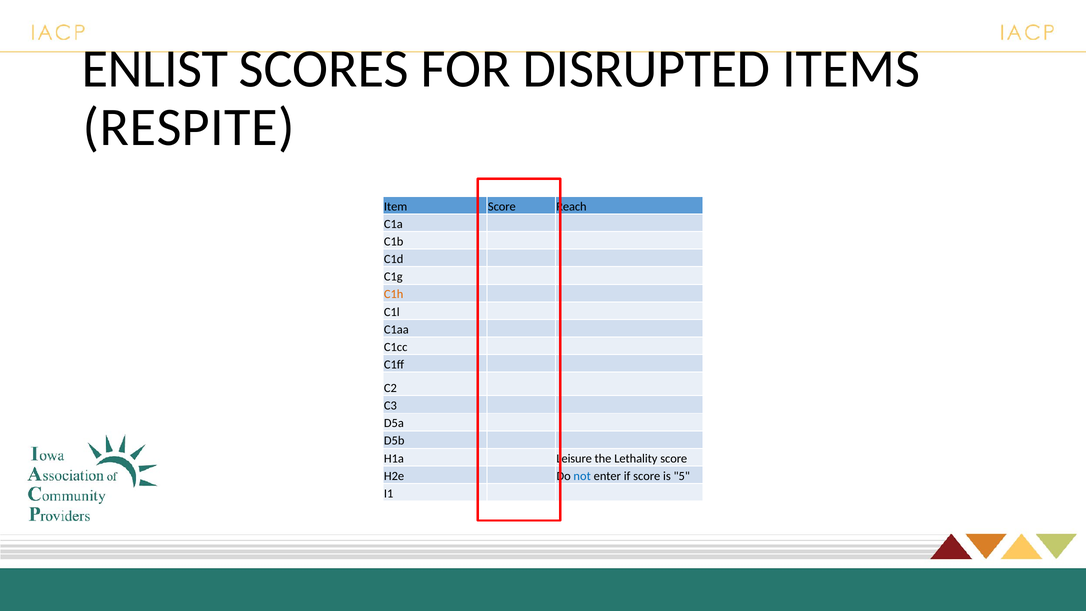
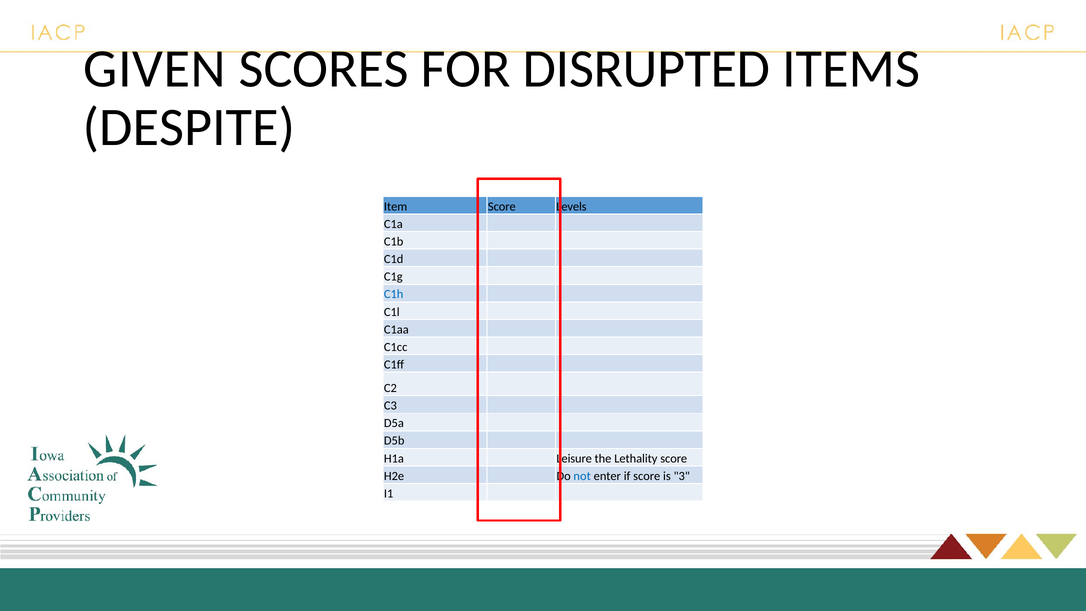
ENLIST: ENLIST -> GIVEN
RESPITE: RESPITE -> DESPITE
Reach: Reach -> Levels
C1h colour: orange -> blue
5: 5 -> 3
